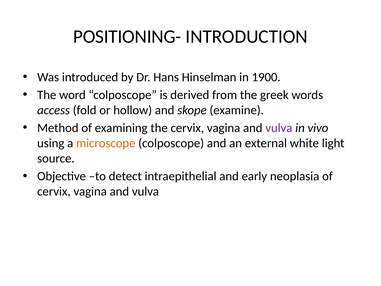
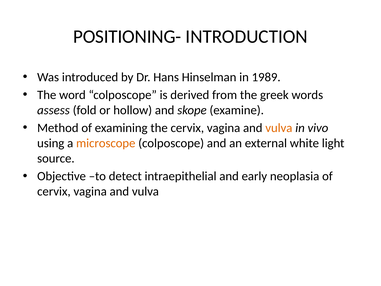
1900: 1900 -> 1989
access: access -> assess
vulva at (279, 128) colour: purple -> orange
